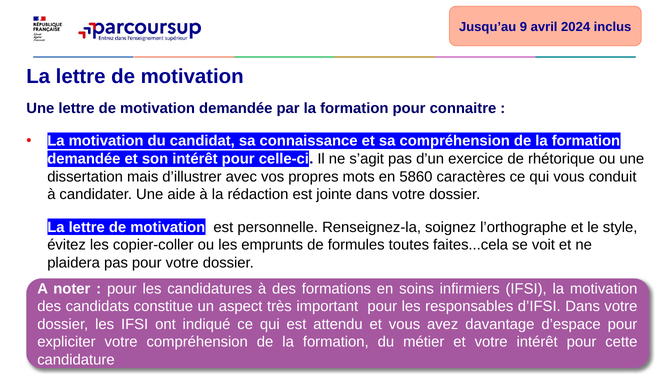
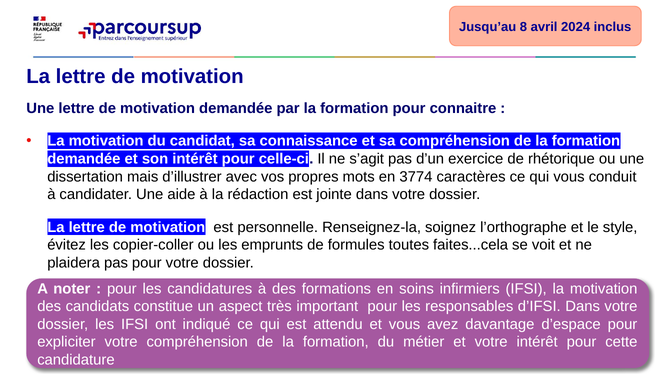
9: 9 -> 8
5860: 5860 -> 3774
